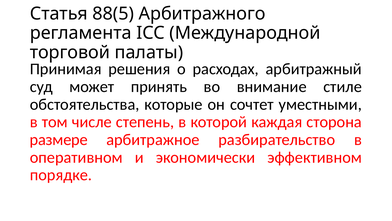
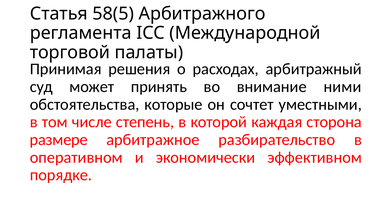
88(5: 88(5 -> 58(5
стиле: стиле -> ними
